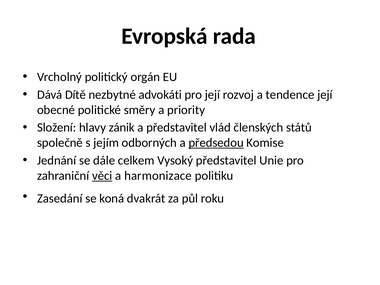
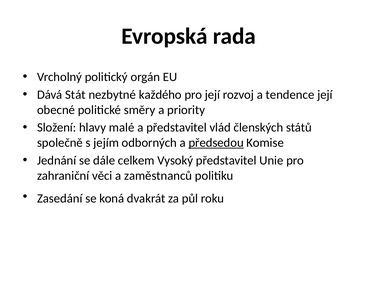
Dítě: Dítě -> Stát
advokáti: advokáti -> každého
zánik: zánik -> malé
věci underline: present -> none
harmonizace: harmonizace -> zaměstnanců
